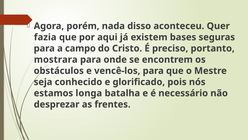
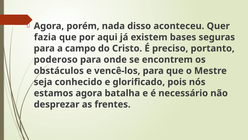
mostrara: mostrara -> poderoso
estamos longa: longa -> agora
